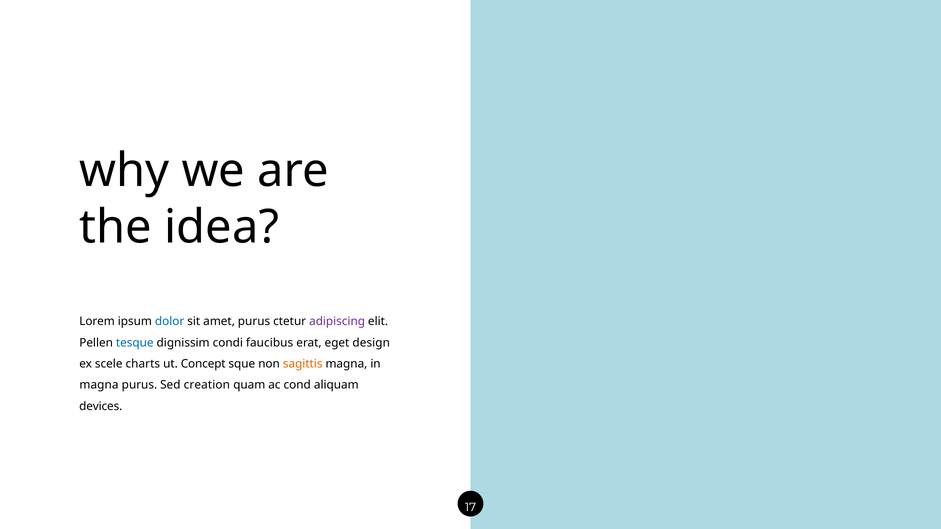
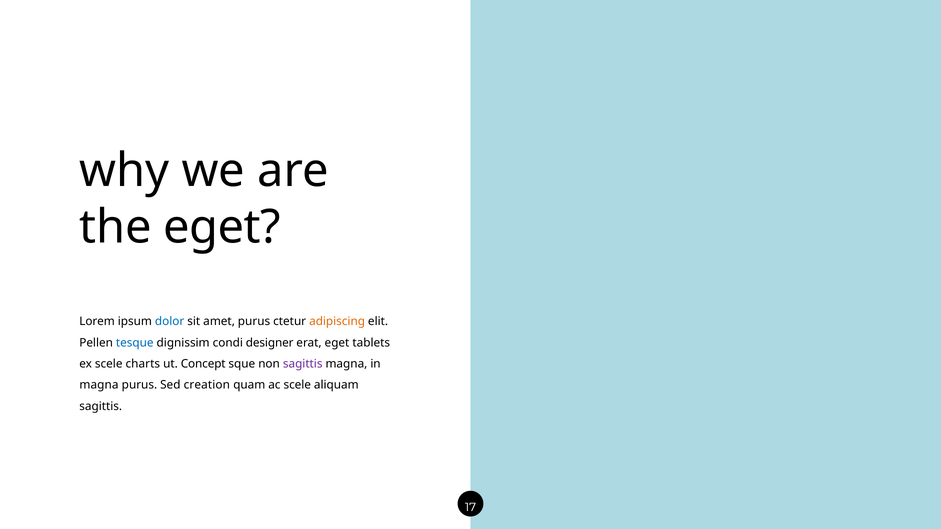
the idea: idea -> eget
adipiscing colour: purple -> orange
faucibus: faucibus -> designer
design: design -> tablets
sagittis at (303, 364) colour: orange -> purple
ac cond: cond -> scele
devices at (101, 406): devices -> sagittis
